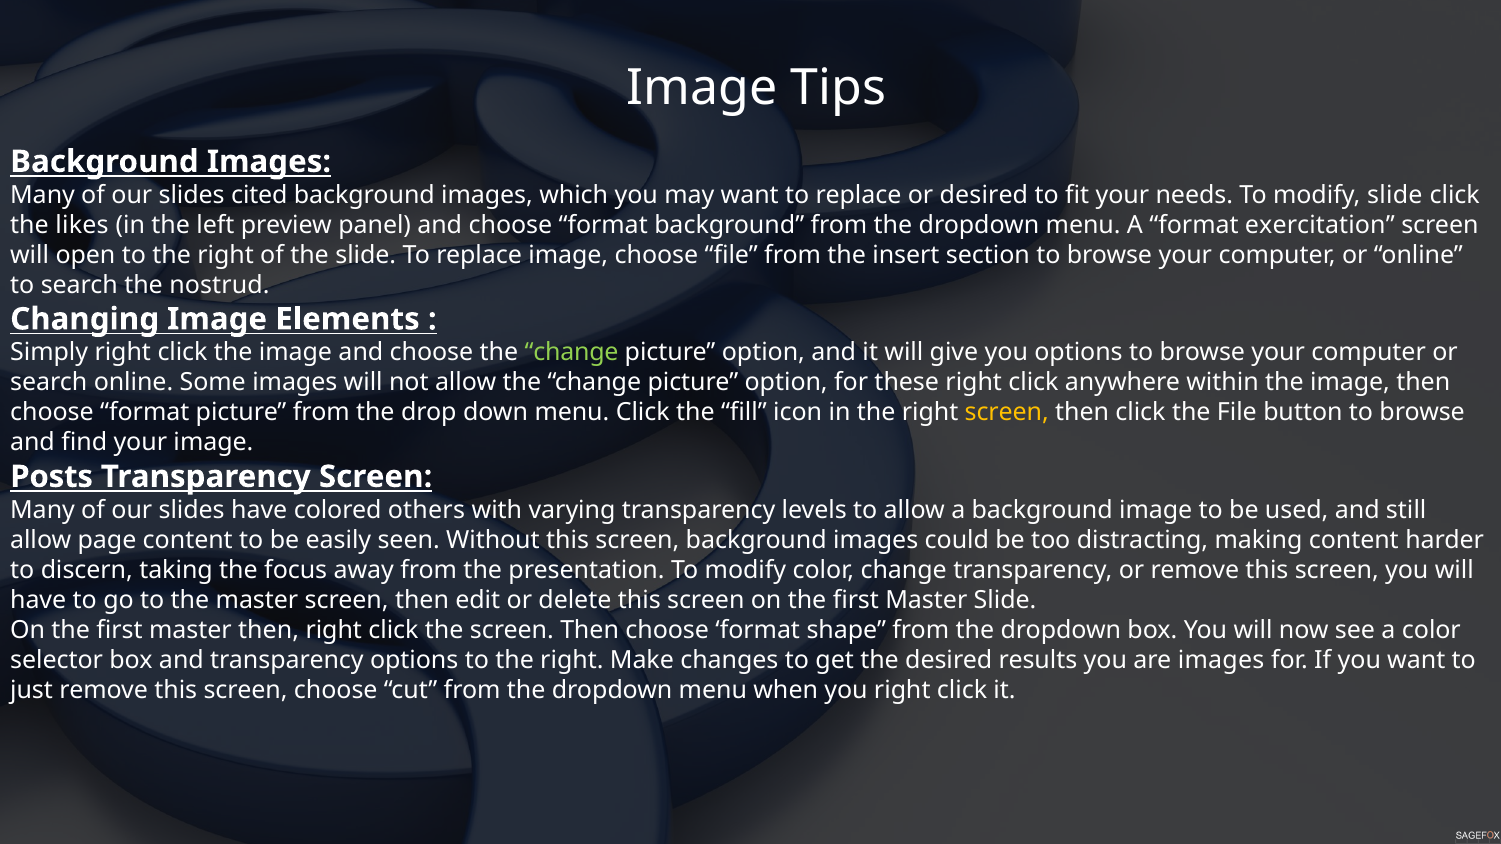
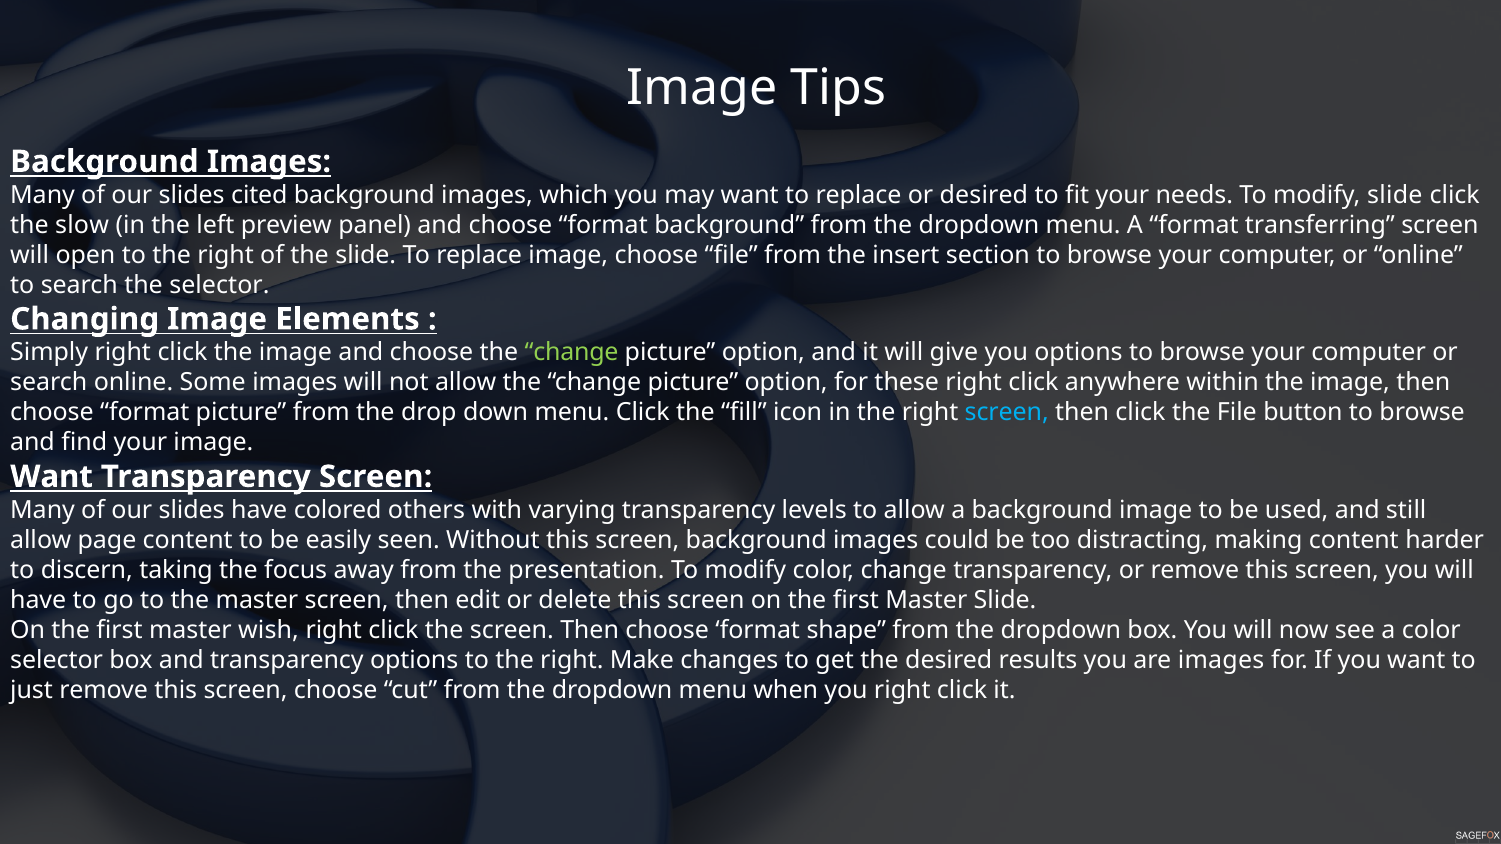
likes: likes -> slow
exercitation: exercitation -> transferring
the nostrud: nostrud -> selector
screen at (1007, 413) colour: yellow -> light blue
Posts at (52, 477): Posts -> Want
master then: then -> wish
